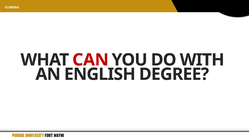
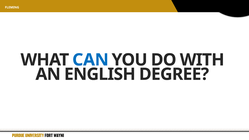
CAN colour: red -> blue
